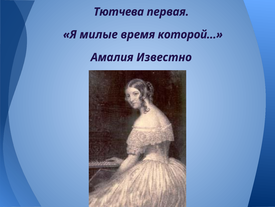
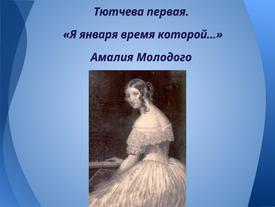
милые: милые -> января
Известно: Известно -> Молодого
